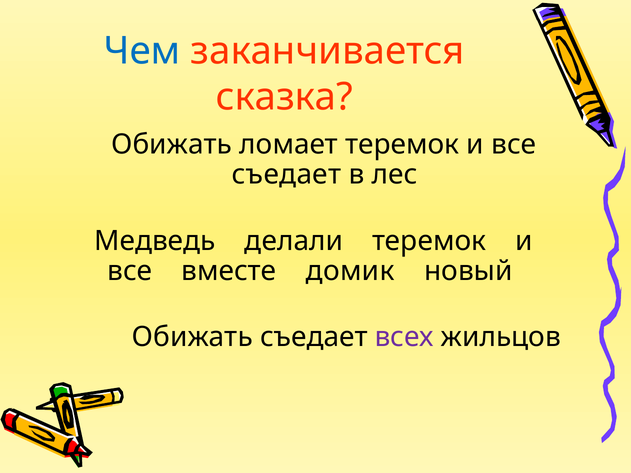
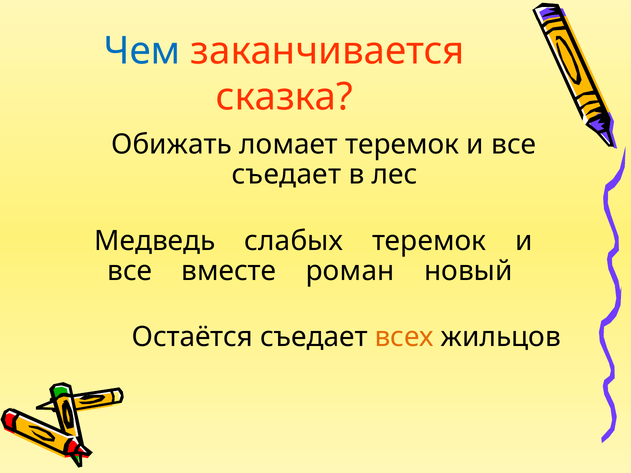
делали: делали -> слабых
домик: домик -> роман
Обижать at (192, 337): Обижать -> Остаётся
всех colour: purple -> orange
